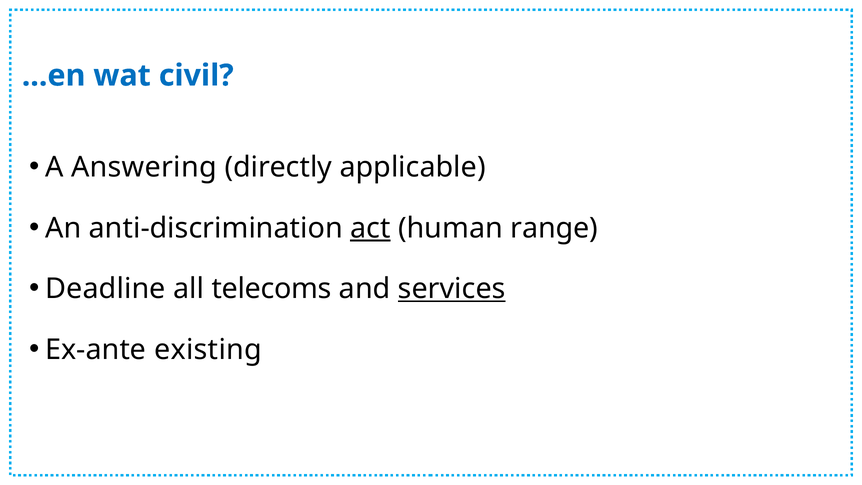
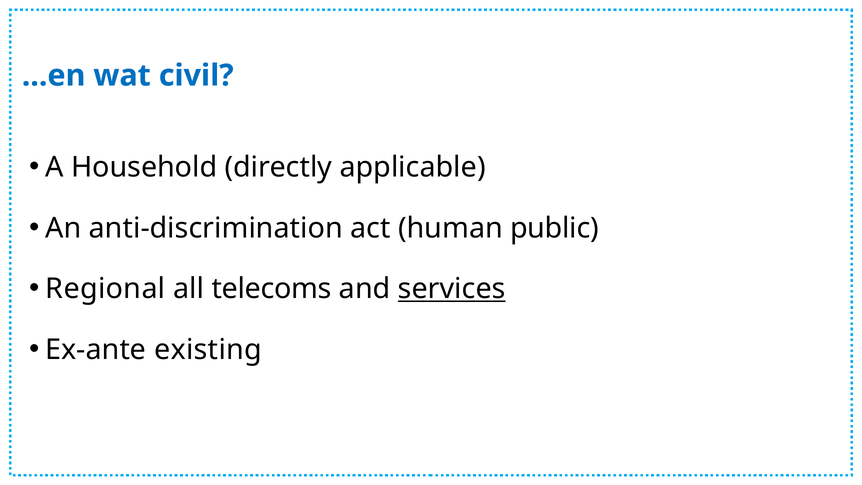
Answering: Answering -> Household
act underline: present -> none
range: range -> public
Deadline: Deadline -> Regional
